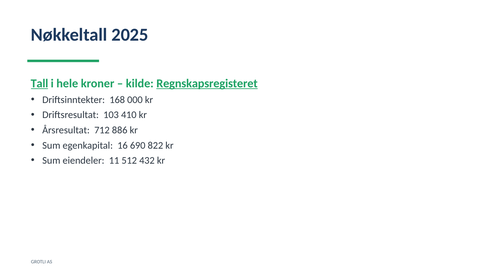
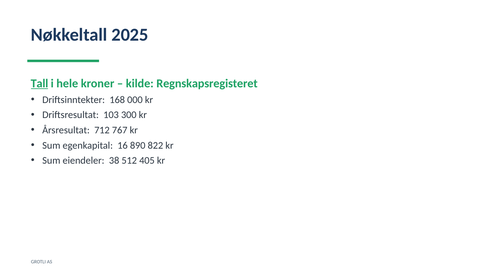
Regnskapsregisteret underline: present -> none
410: 410 -> 300
886: 886 -> 767
690: 690 -> 890
11: 11 -> 38
432: 432 -> 405
